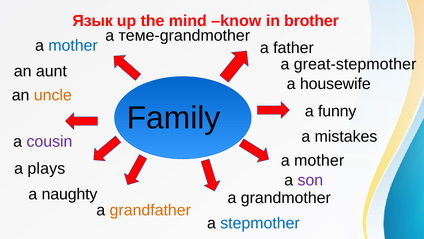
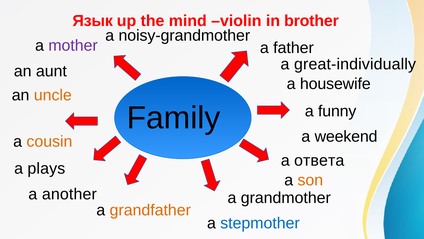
know: know -> violin
теме-grandmother: теме-grandmother -> noisy-grandmother
mother at (73, 46) colour: blue -> purple
great-stepmother: great-stepmother -> great-individually
mistakes: mistakes -> weekend
cousin colour: purple -> orange
mother at (319, 160): mother -> ответа
son colour: purple -> orange
naughty: naughty -> another
